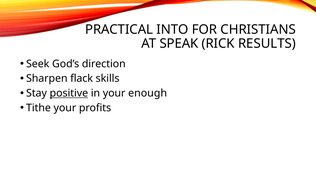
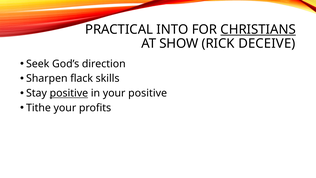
CHRISTIANS underline: none -> present
SPEAK: SPEAK -> SHOW
RESULTS: RESULTS -> DECEIVE
your enough: enough -> positive
